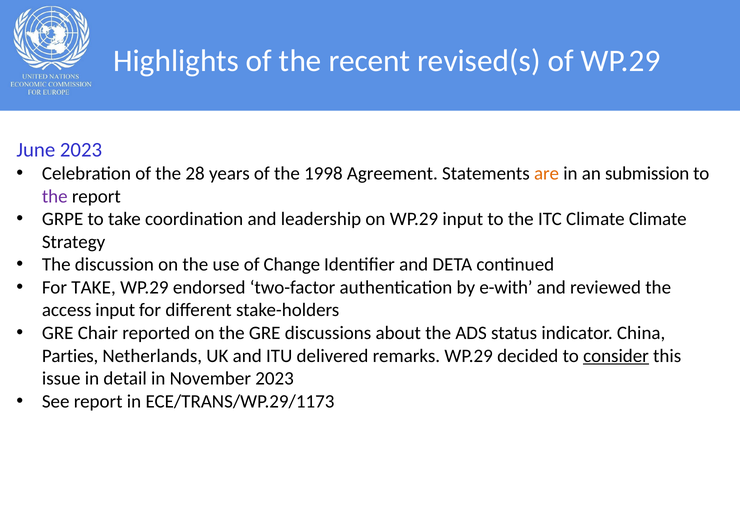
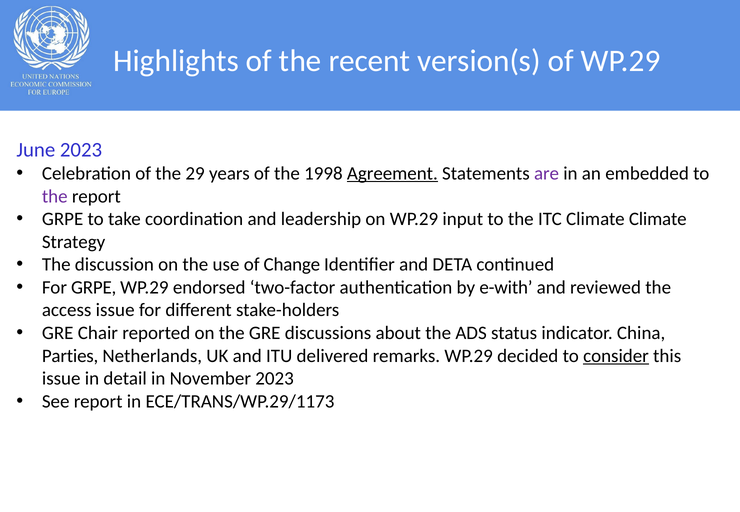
revised(s: revised(s -> version(s
28: 28 -> 29
Agreement underline: none -> present
are colour: orange -> purple
submission: submission -> embedded
For TAKE: TAKE -> GRPE
access input: input -> issue
